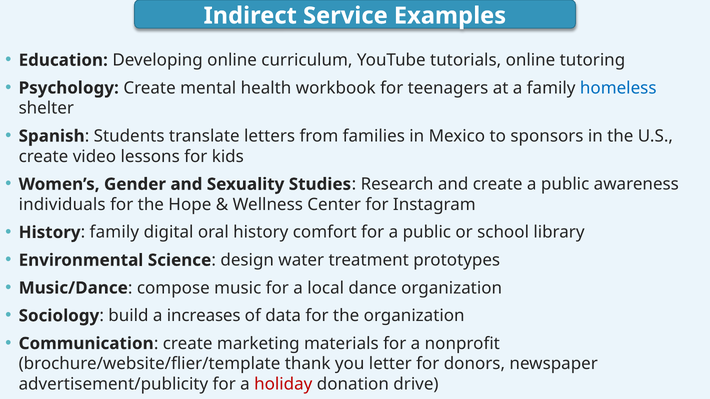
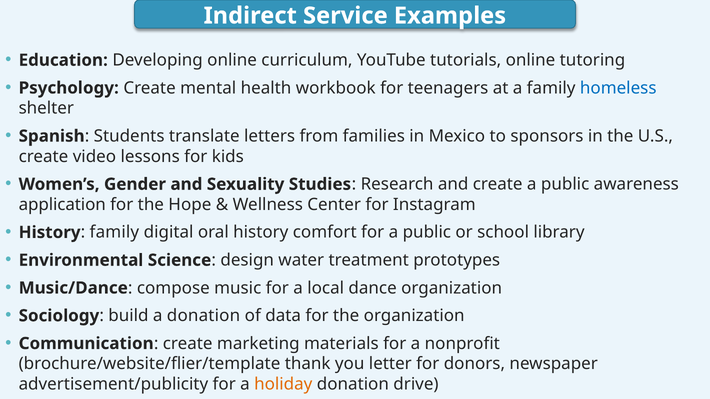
individuals: individuals -> application
a increases: increases -> donation
holiday colour: red -> orange
